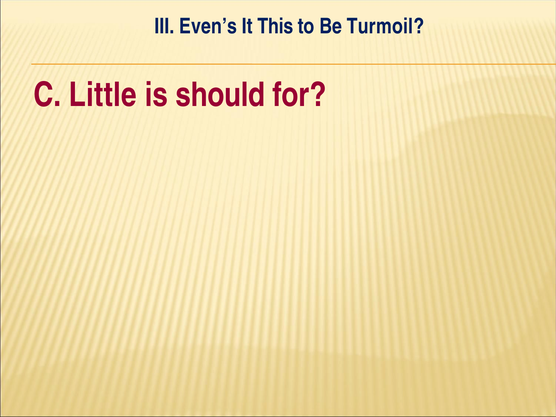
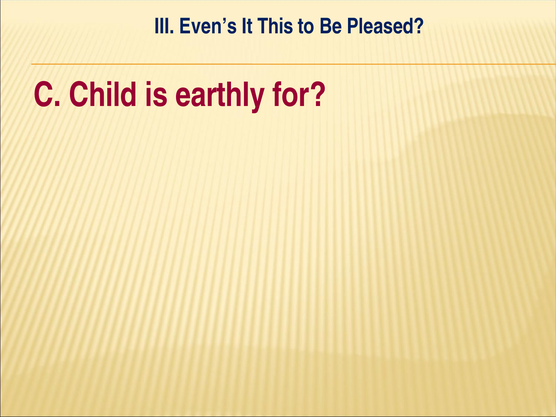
Turmoil: Turmoil -> Pleased
Little: Little -> Child
should: should -> earthly
